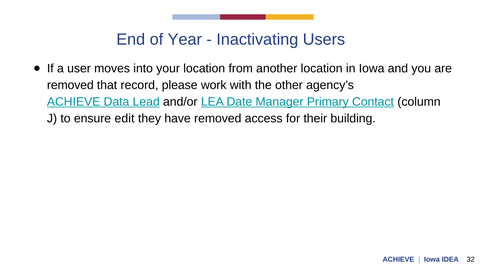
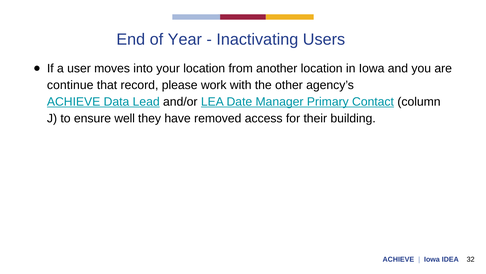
removed at (70, 85): removed -> continue
edit: edit -> well
